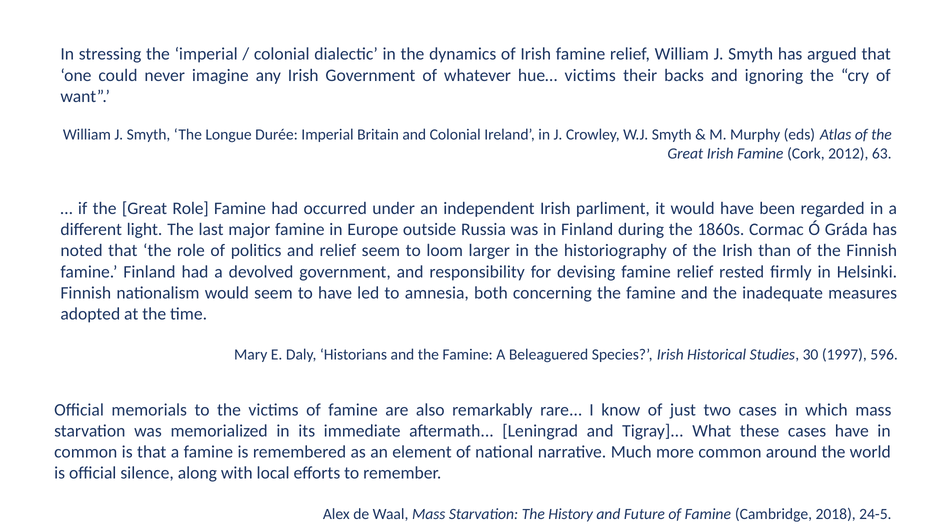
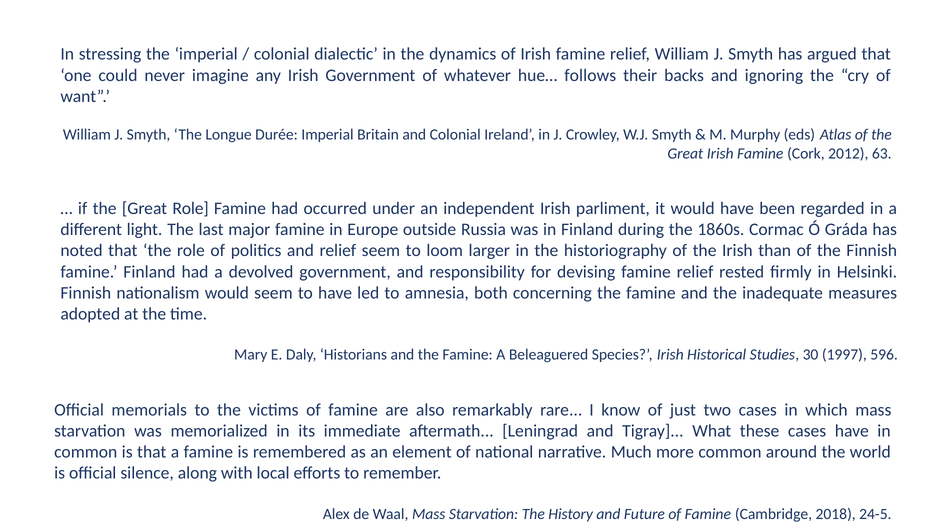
hue… victims: victims -> follows
